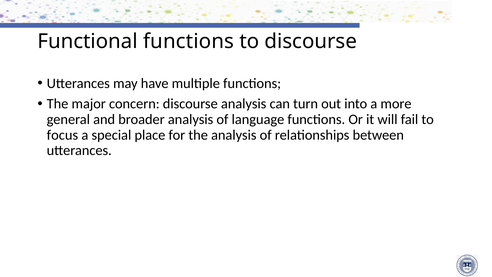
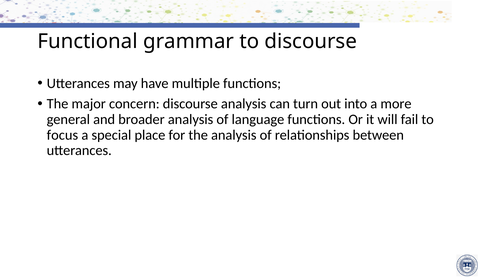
Functional functions: functions -> grammar
